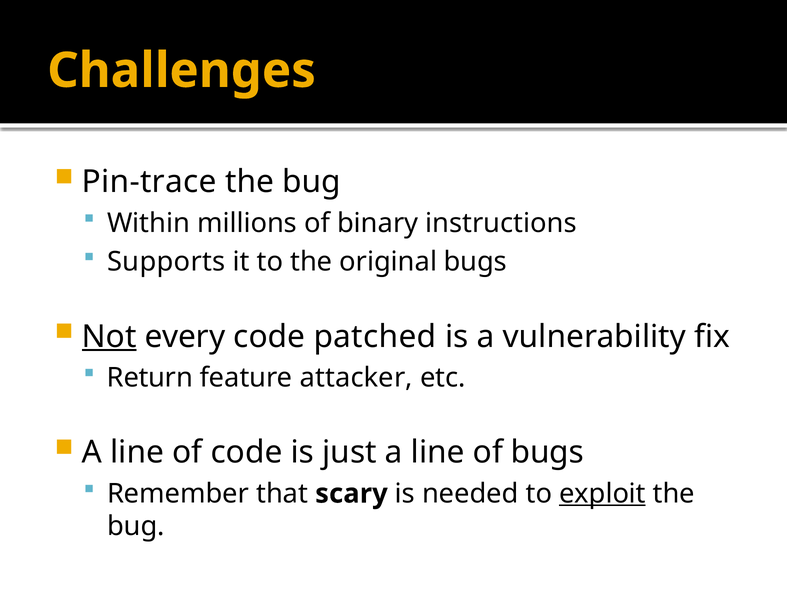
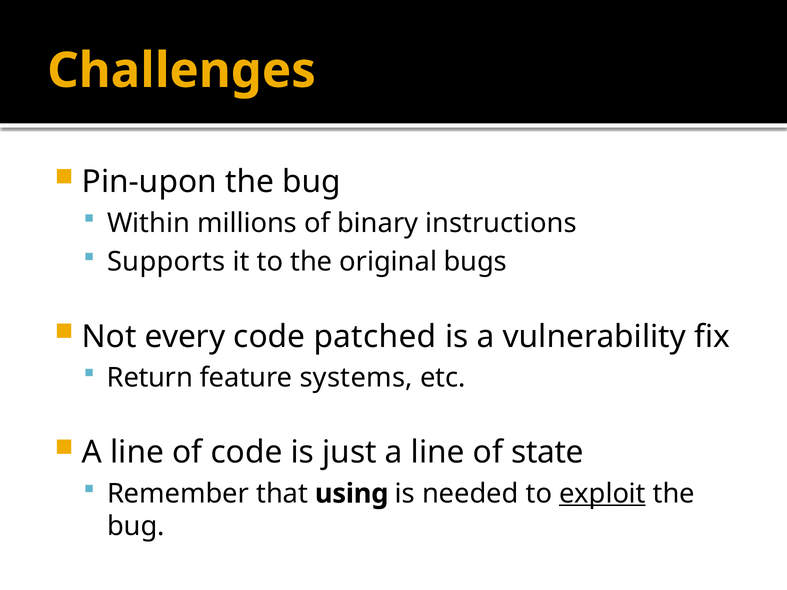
Pin-trace: Pin-trace -> Pin-upon
Not underline: present -> none
attacker: attacker -> systems
of bugs: bugs -> state
scary: scary -> using
